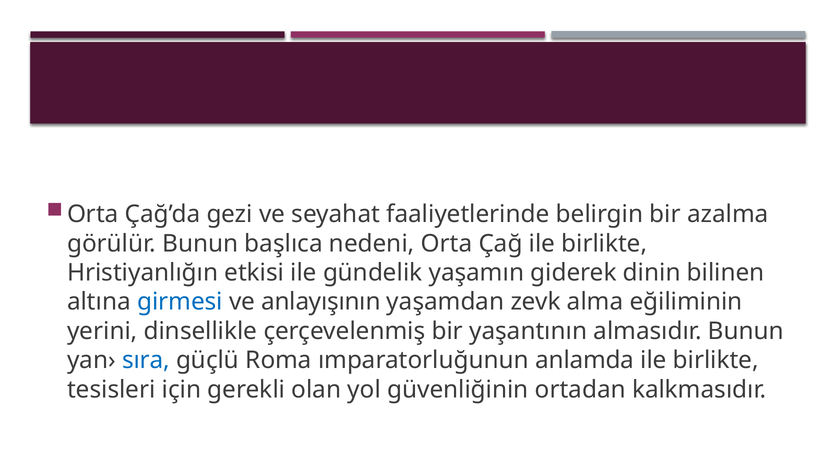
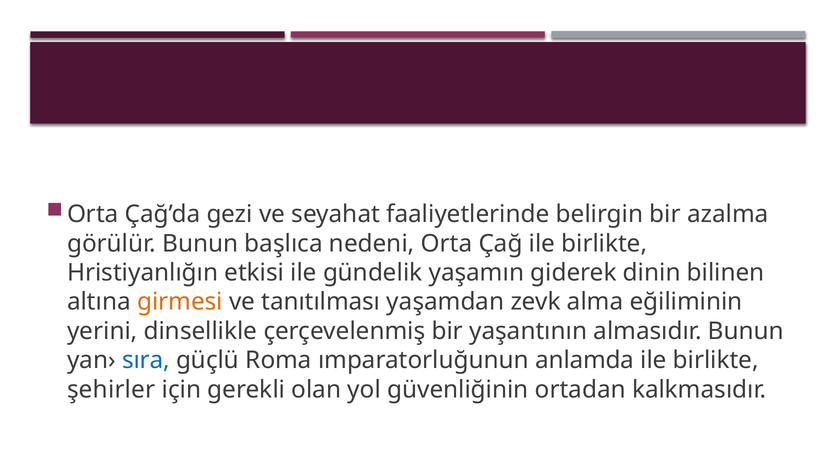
girmesi colour: blue -> orange
anlayışının: anlayışının -> tanıtılması
tesisleri: tesisleri -> şehirler
